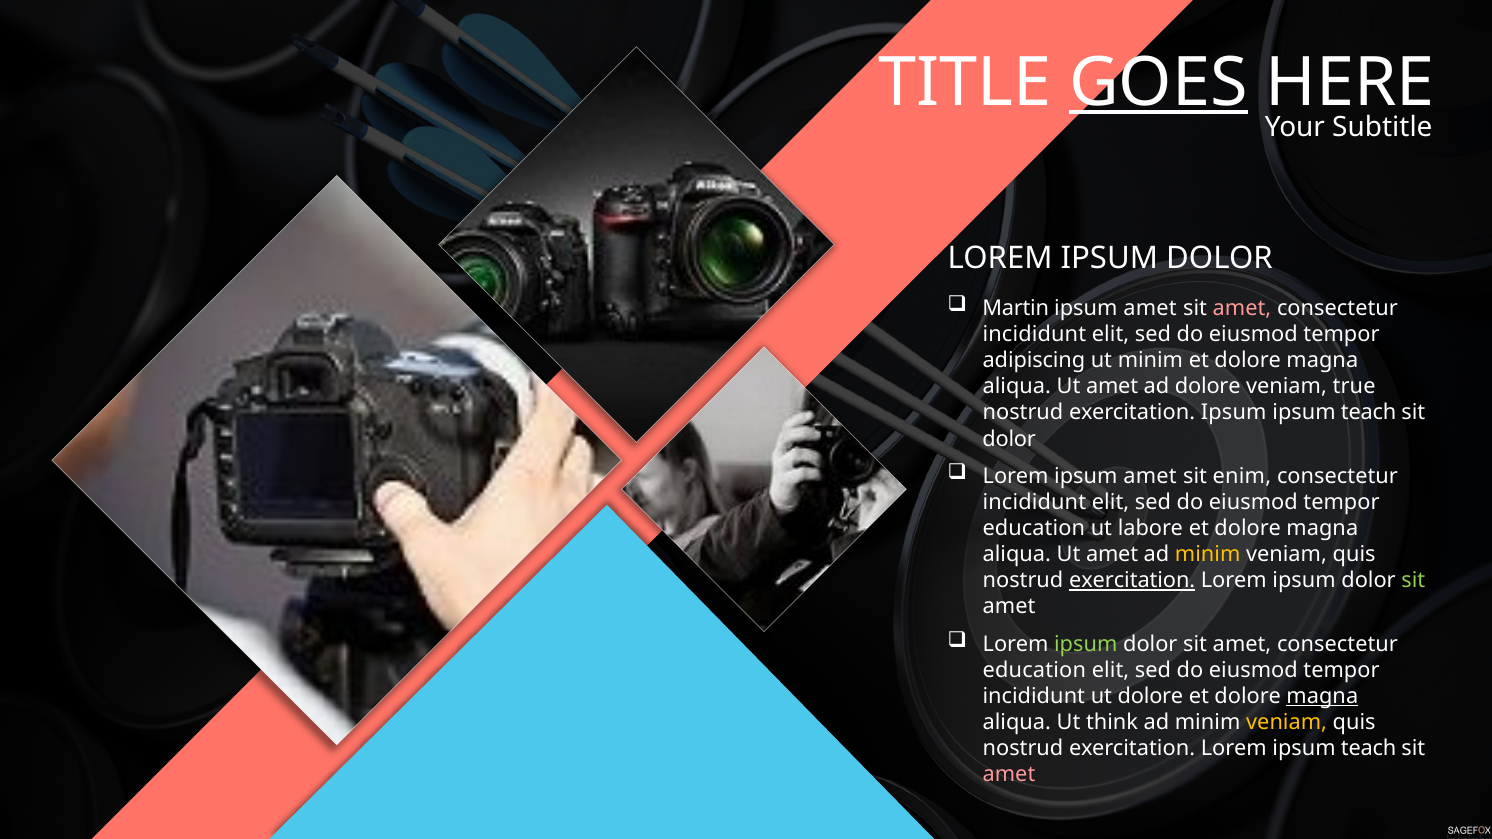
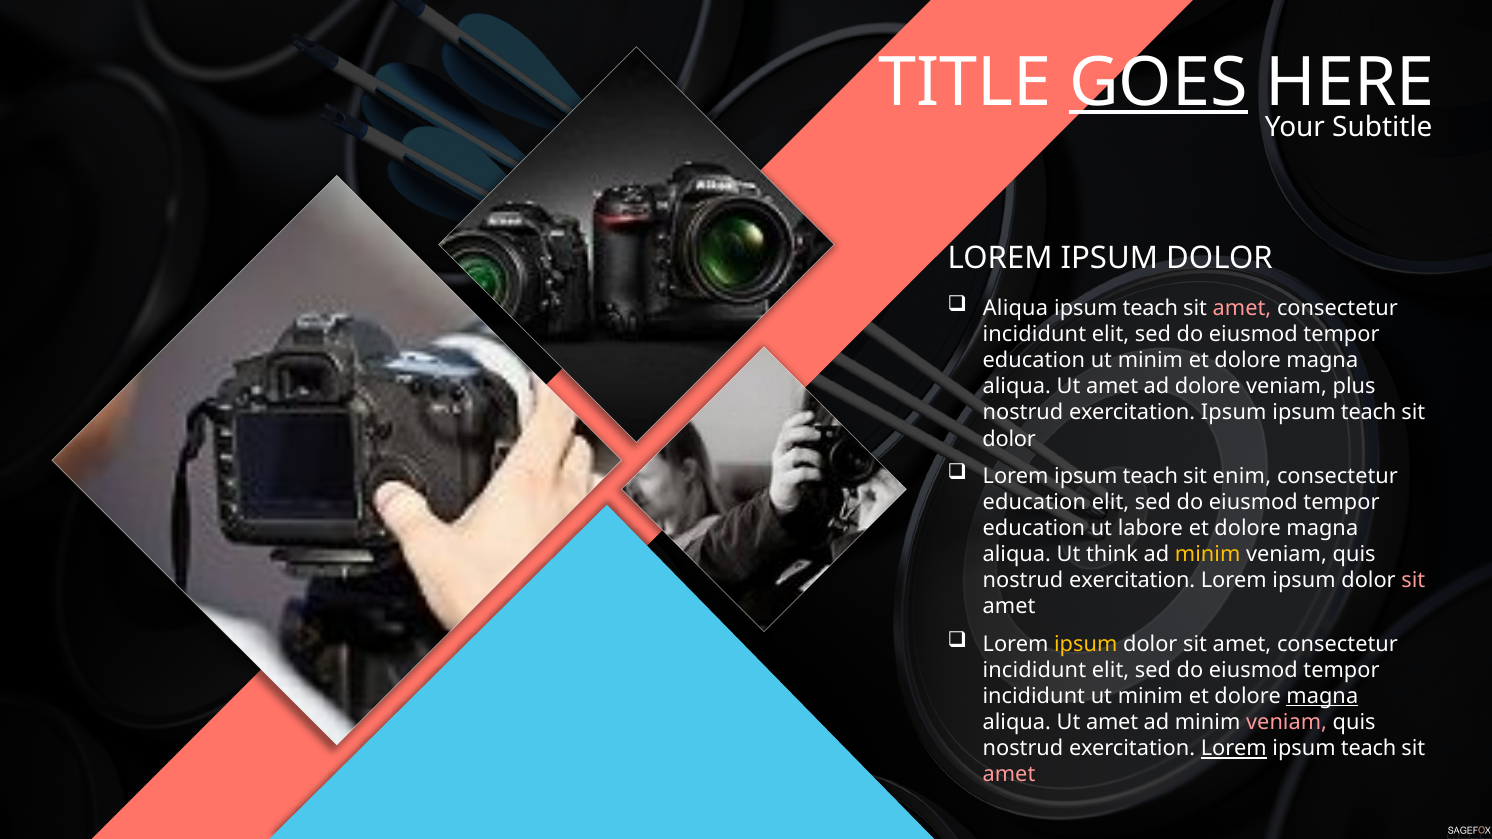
Martin at (1016, 308): Martin -> Aliqua
amet at (1150, 308): amet -> teach
adipiscing at (1034, 361): adipiscing -> education
true: true -> plus
amet at (1150, 476): amet -> teach
incididunt at (1034, 502): incididunt -> education
amet at (1112, 555): amet -> think
exercitation at (1132, 581) underline: present -> none
sit at (1413, 581) colour: light green -> pink
ipsum at (1086, 644) colour: light green -> yellow
education at (1034, 670): education -> incididunt
incididunt ut dolore: dolore -> minim
think at (1112, 723): think -> amet
veniam at (1287, 723) colour: yellow -> pink
Lorem at (1234, 749) underline: none -> present
